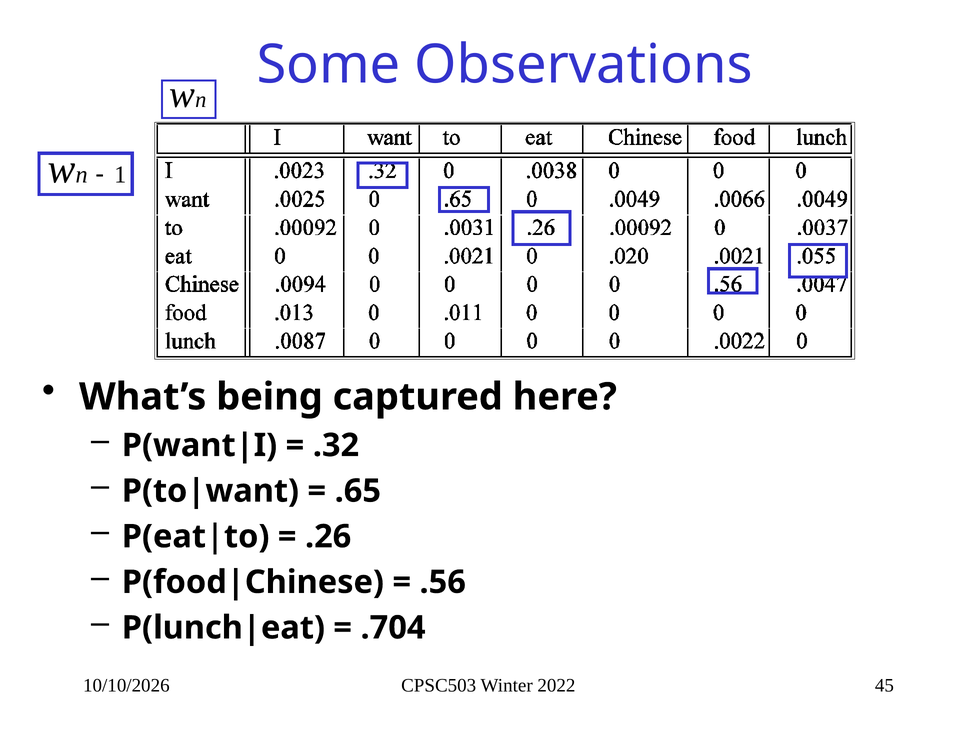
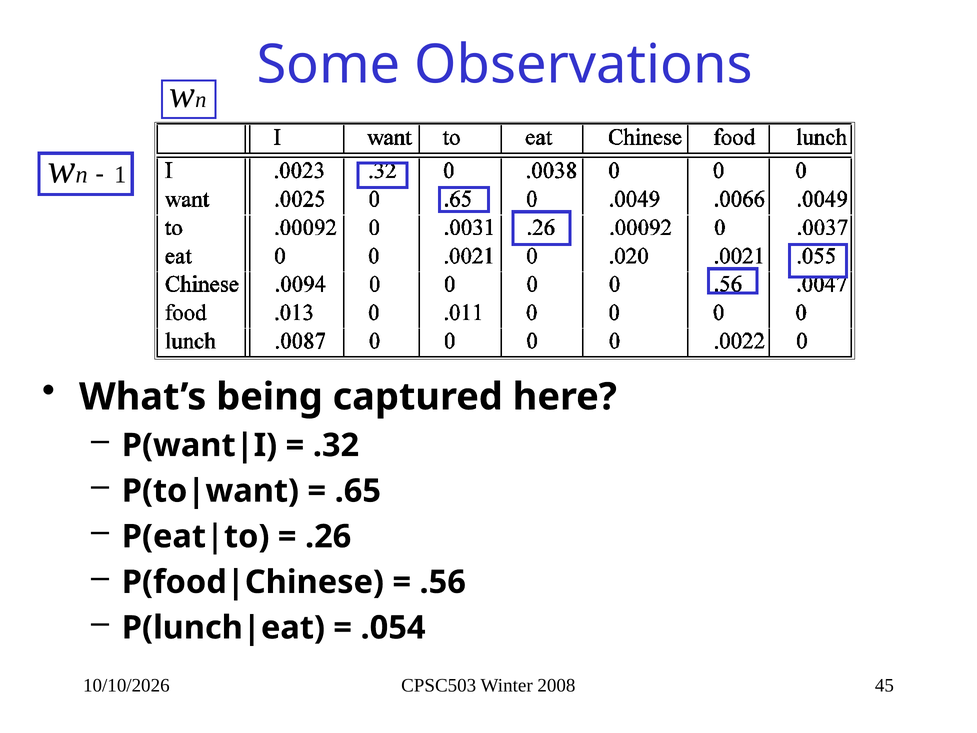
.704: .704 -> .054
2022: 2022 -> 2008
